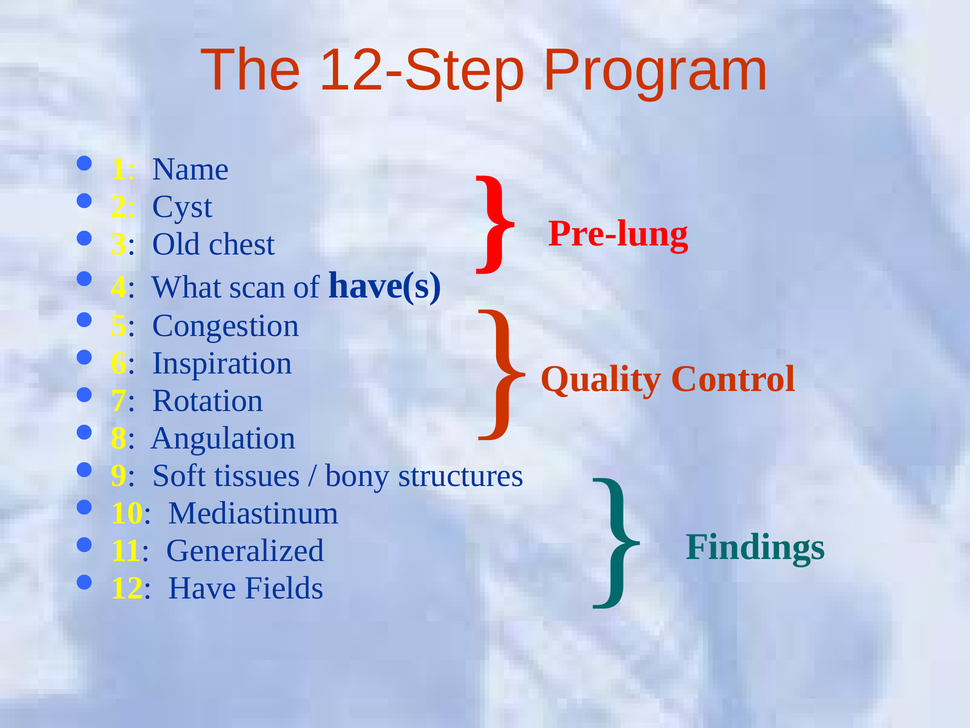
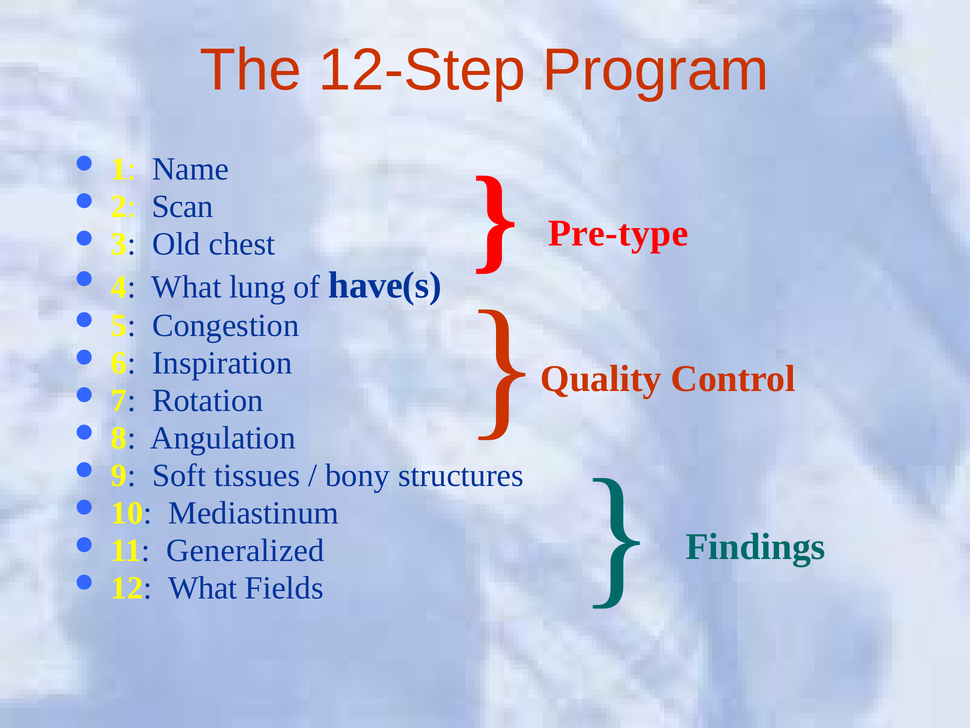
Cyst: Cyst -> Scan
Pre-lung: Pre-lung -> Pre-type
scan: scan -> lung
12 Have: Have -> What
